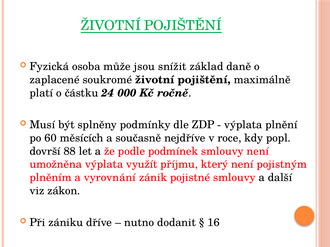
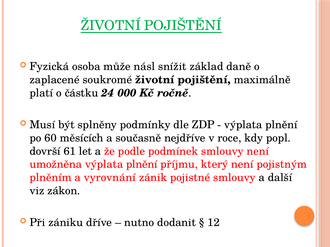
jsou: jsou -> násl
88: 88 -> 61
umožněna výplata využít: využít -> plnění
16: 16 -> 12
